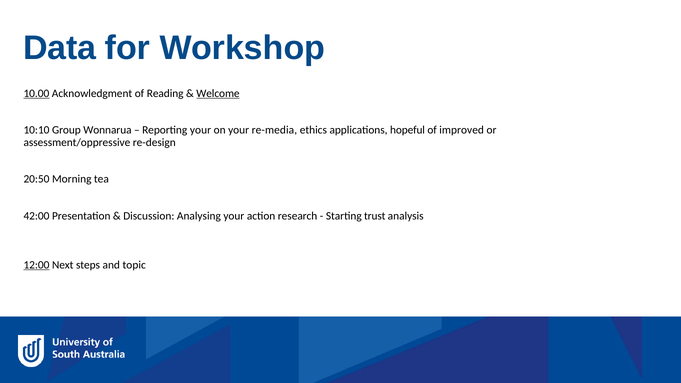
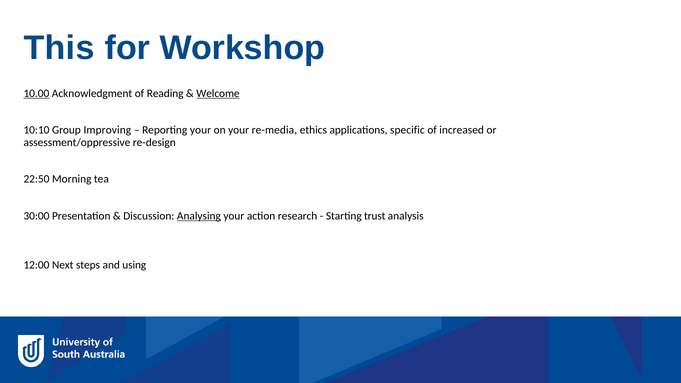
Data: Data -> This
Wonnarua: Wonnarua -> Improving
hopeful: hopeful -> specific
improved: improved -> increased
20:50: 20:50 -> 22:50
42:00: 42:00 -> 30:00
Analysing underline: none -> present
12:00 underline: present -> none
topic: topic -> using
